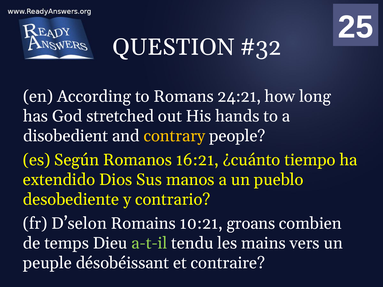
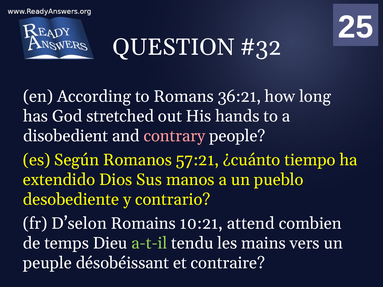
24:21: 24:21 -> 36:21
contrary colour: yellow -> pink
16:21: 16:21 -> 57:21
groans: groans -> attend
